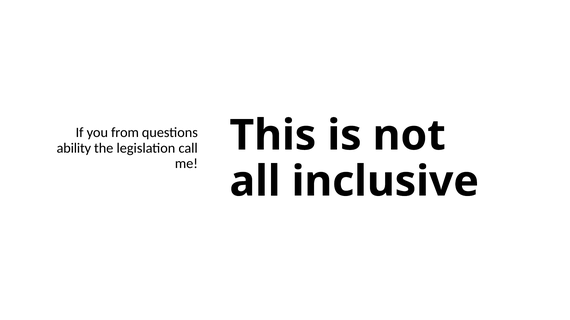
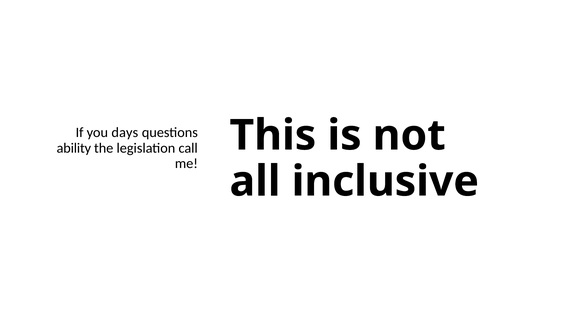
from: from -> days
